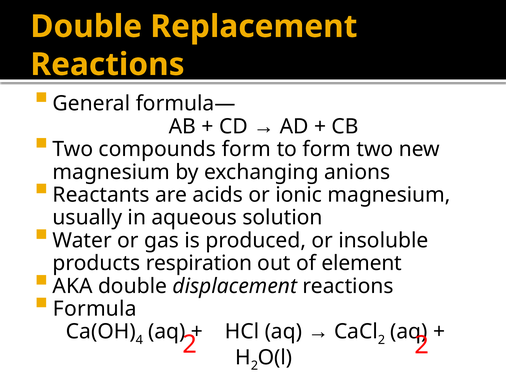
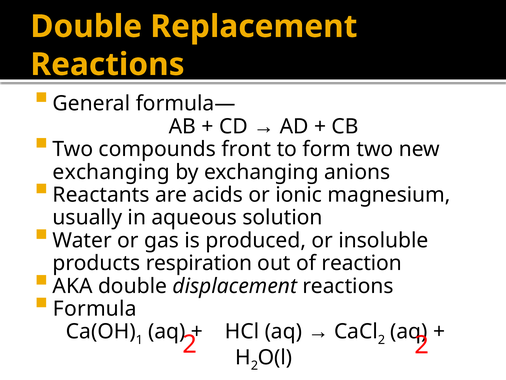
compounds form: form -> front
magnesium at (111, 172): magnesium -> exchanging
element: element -> reaction
4: 4 -> 1
